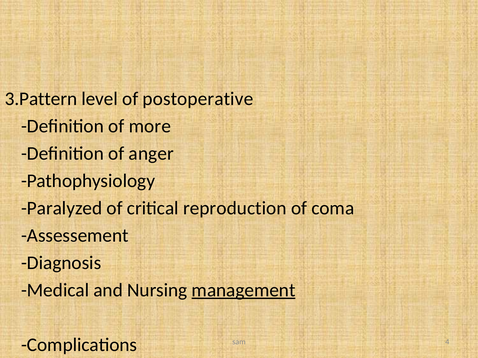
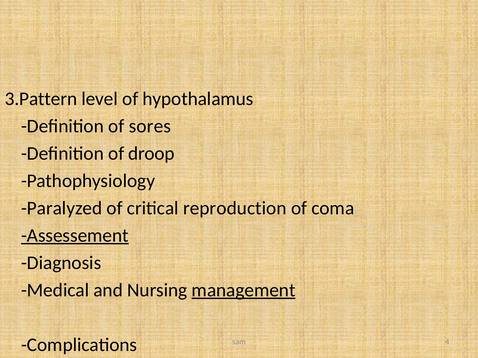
postoperative: postoperative -> hypothalamus
more: more -> sores
anger: anger -> droop
Assessement underline: none -> present
